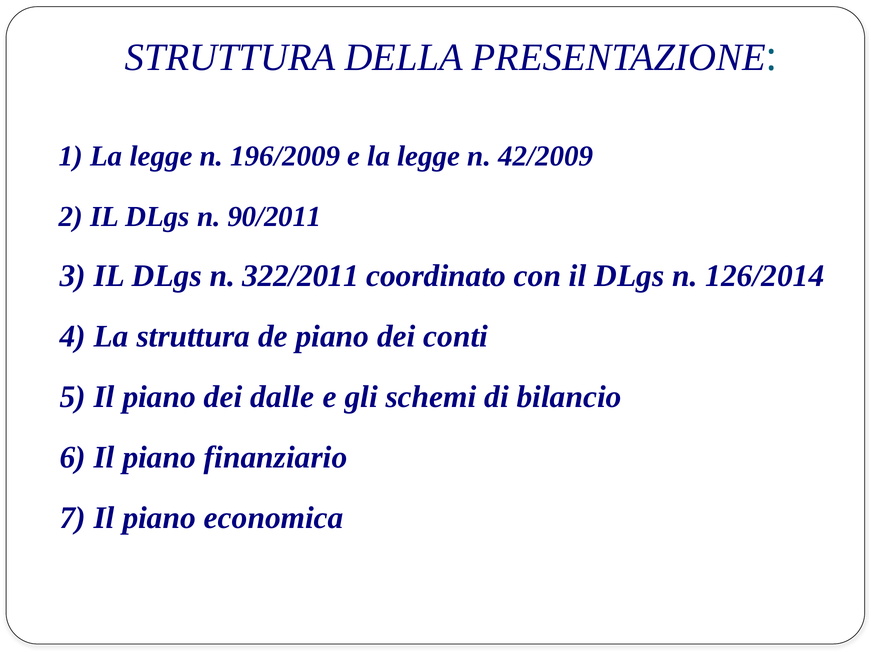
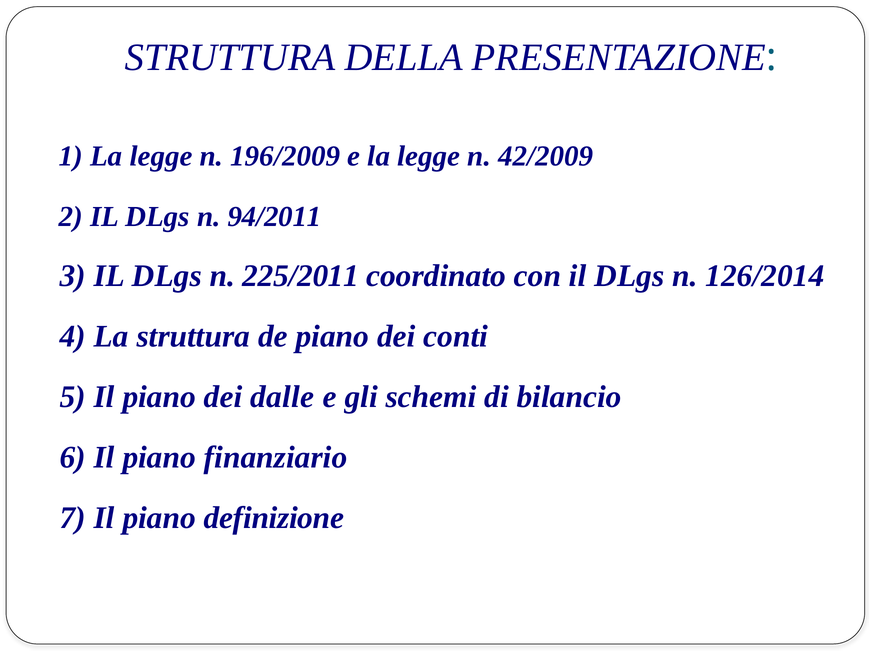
90/2011: 90/2011 -> 94/2011
322/2011: 322/2011 -> 225/2011
economica: economica -> definizione
